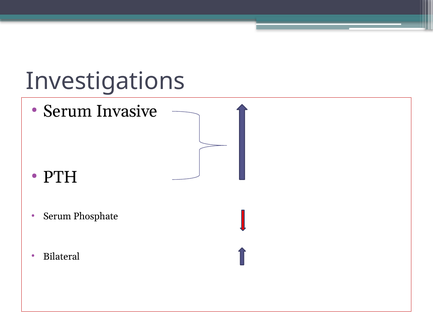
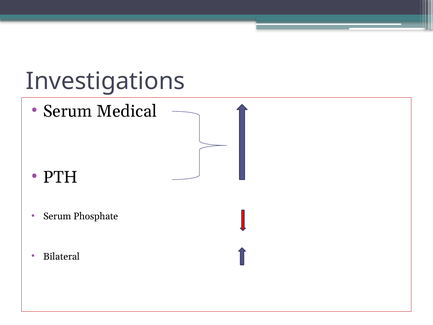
Invasive: Invasive -> Medical
